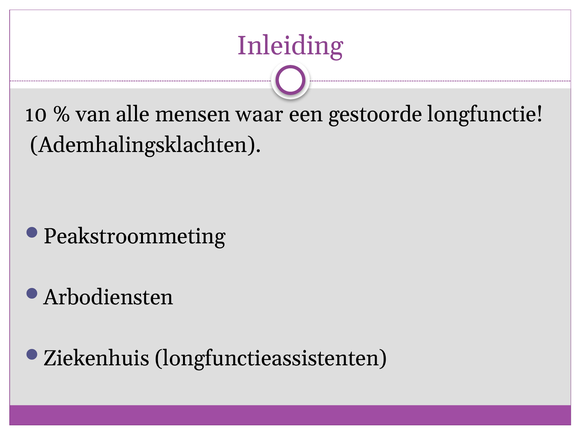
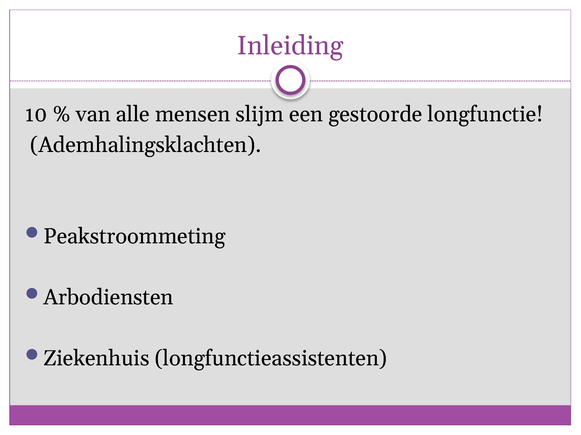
waar: waar -> slijm
